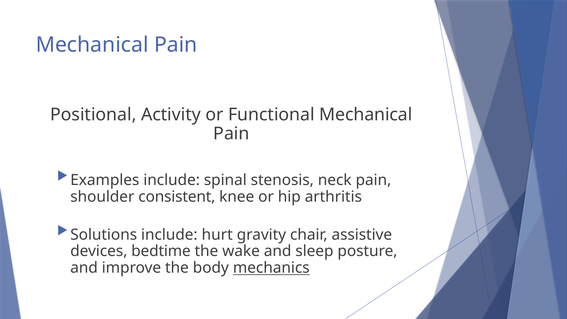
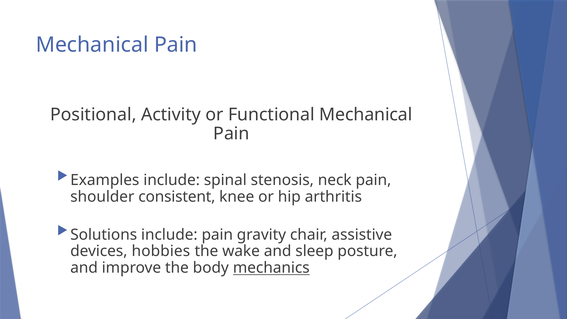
include hurt: hurt -> pain
bedtime: bedtime -> hobbies
